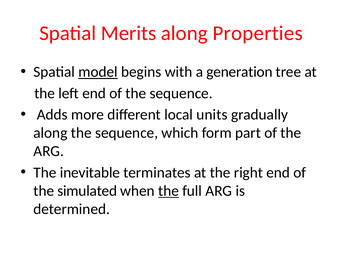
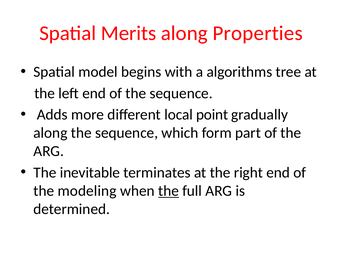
model underline: present -> none
generation: generation -> algorithms
units: units -> point
simulated: simulated -> modeling
